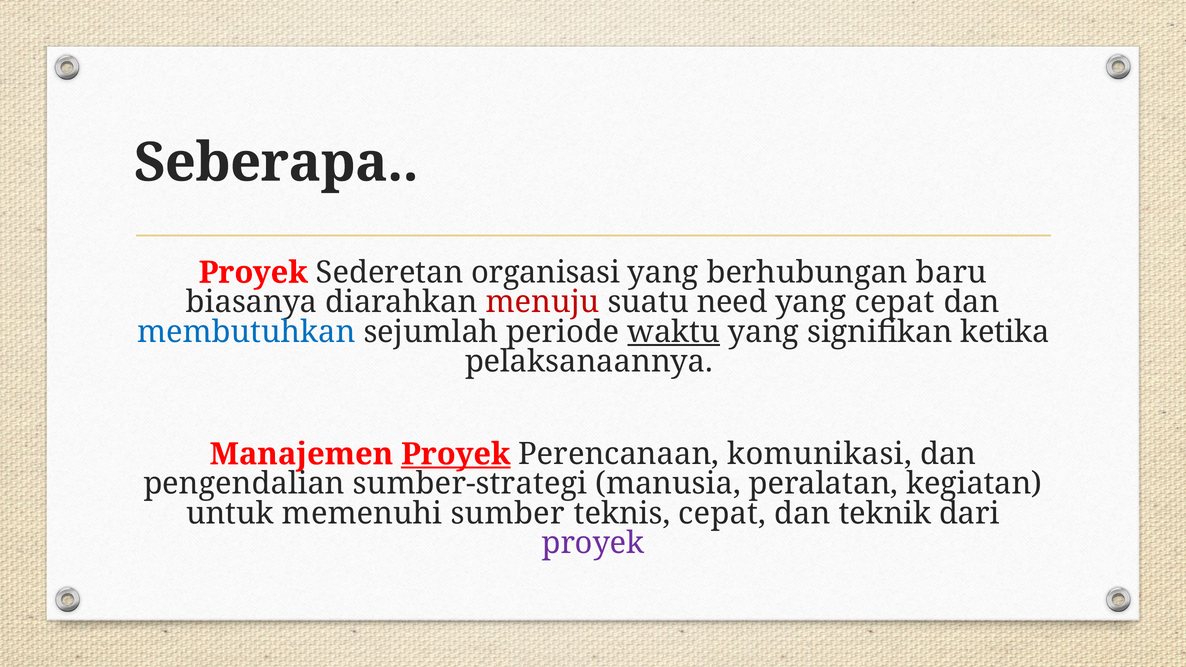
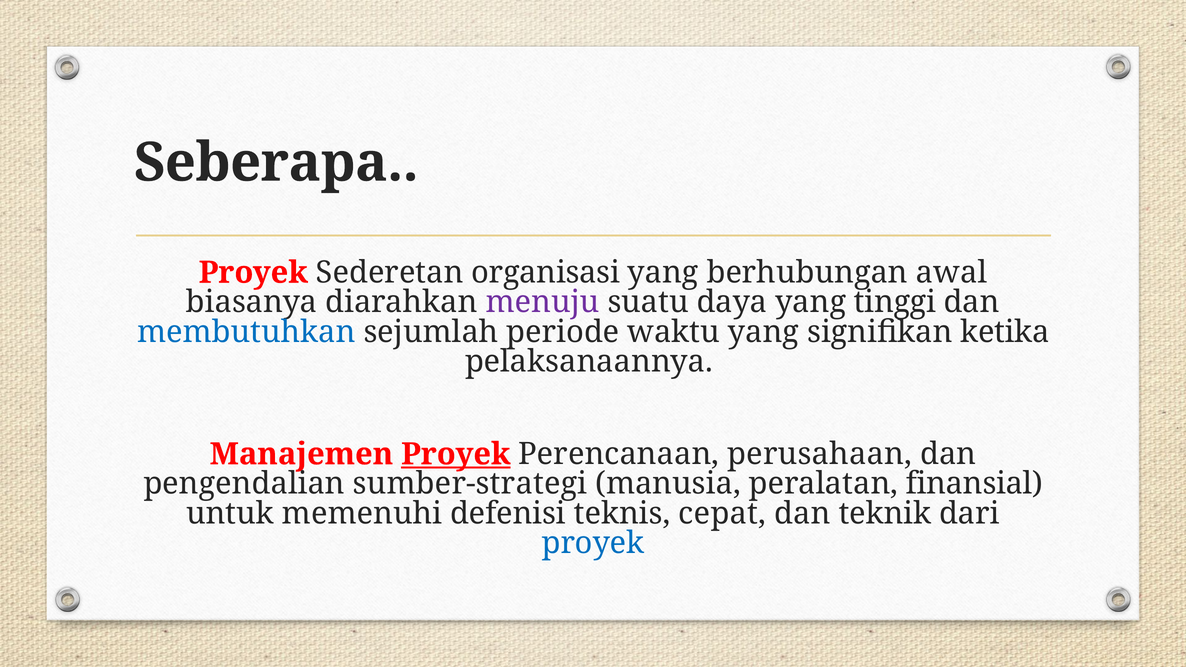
baru: baru -> awal
menuju colour: red -> purple
need: need -> daya
yang cepat: cepat -> tinggi
waktu underline: present -> none
komunikasi: komunikasi -> perusahaan
kegiatan: kegiatan -> finansial
sumber: sumber -> defenisi
proyek at (593, 543) colour: purple -> blue
